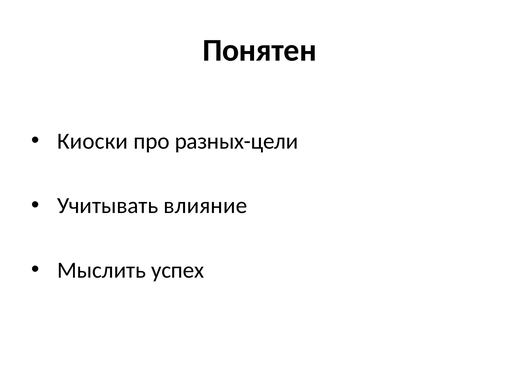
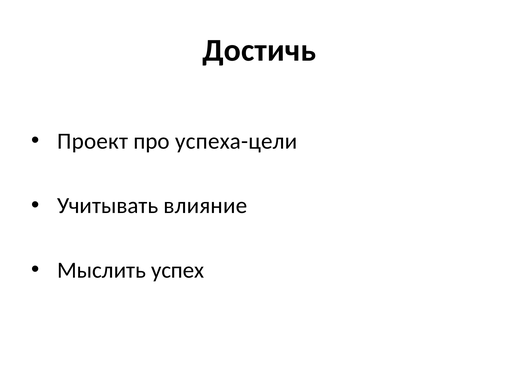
Понятен: Понятен -> Достичь
Киоски: Киоски -> Проект
разных-цели: разных-цели -> успеха-цели
